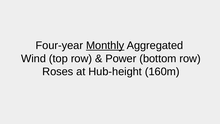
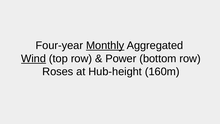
Wind underline: none -> present
